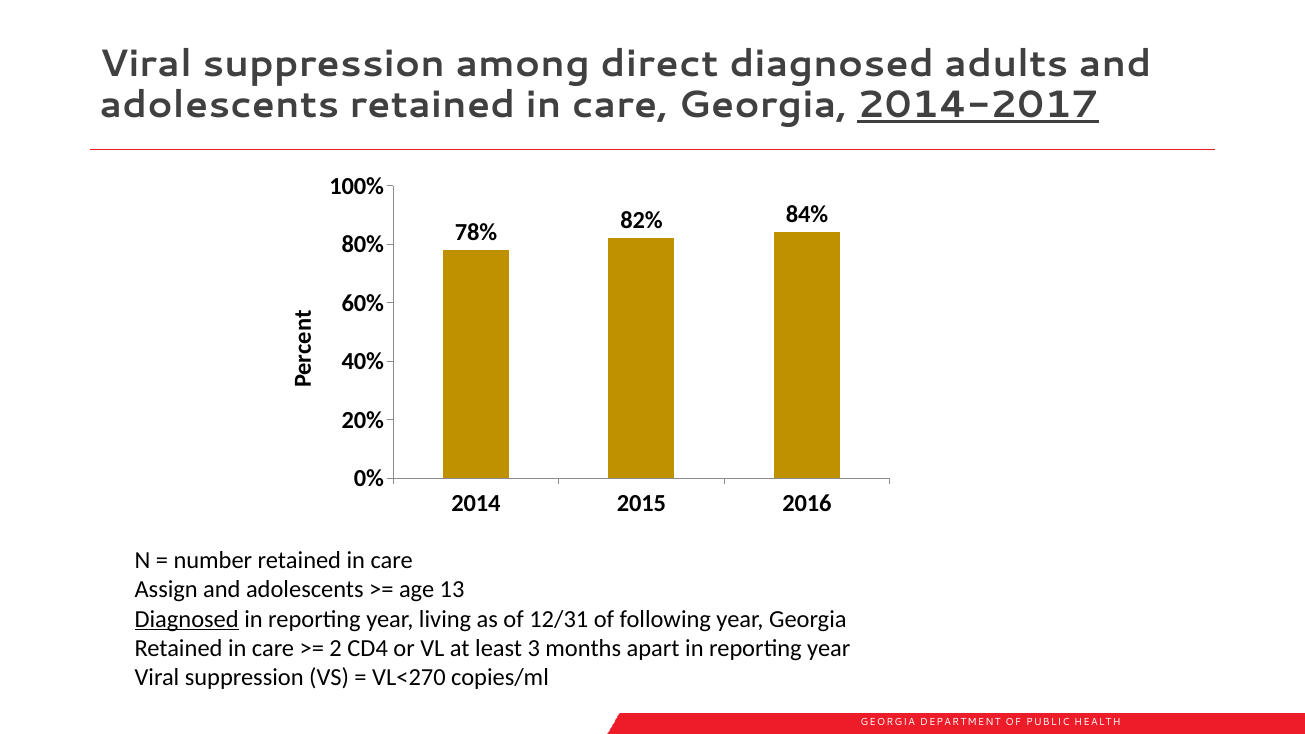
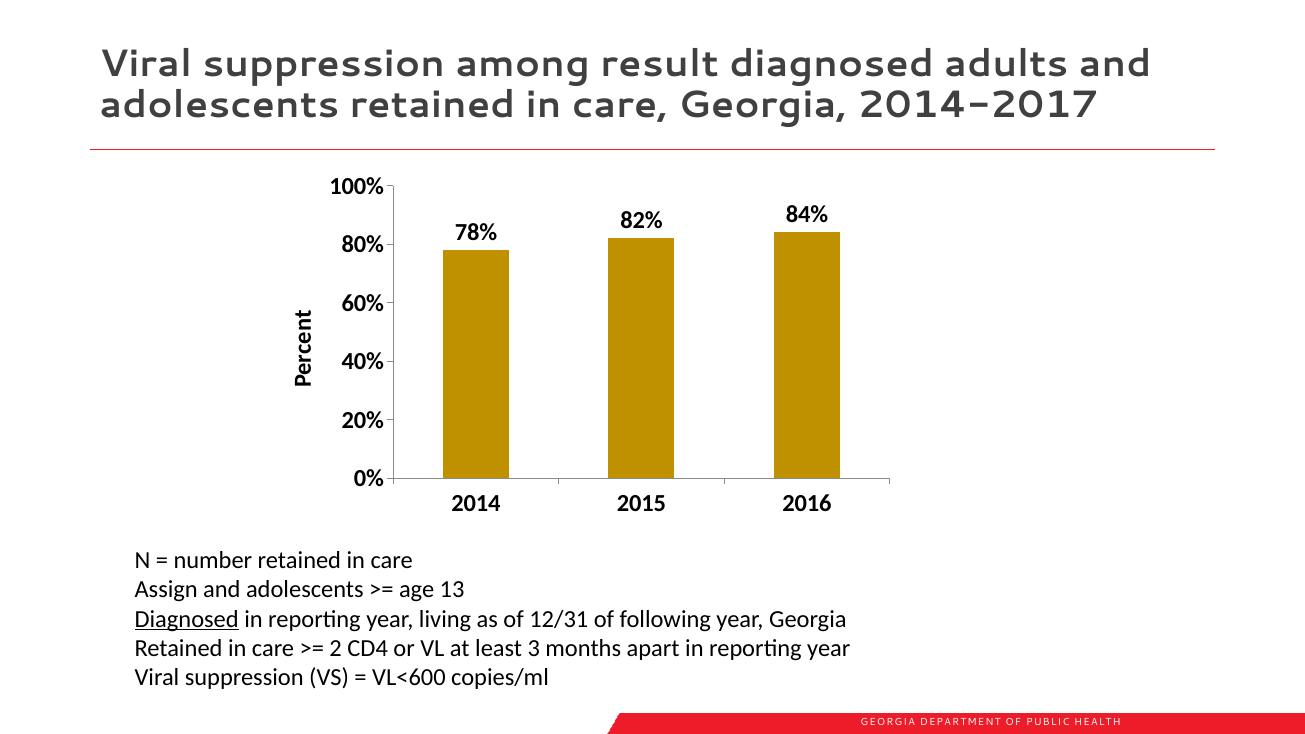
direct: direct -> result
2014-2017 underline: present -> none
VL<270: VL<270 -> VL<600
